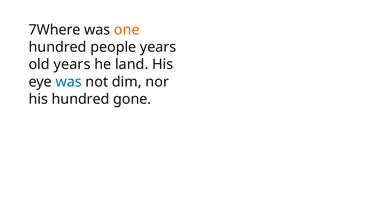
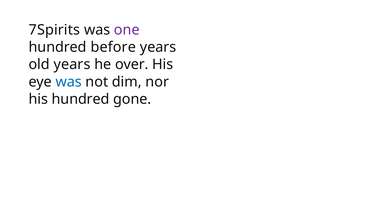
7Where: 7Where -> 7Spirits
one colour: orange -> purple
people: people -> before
land: land -> over
